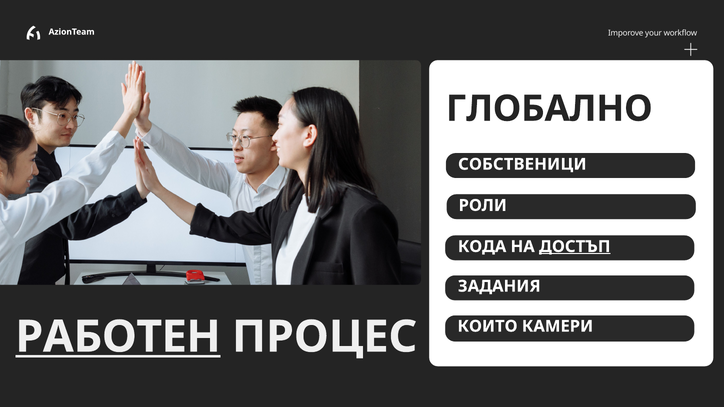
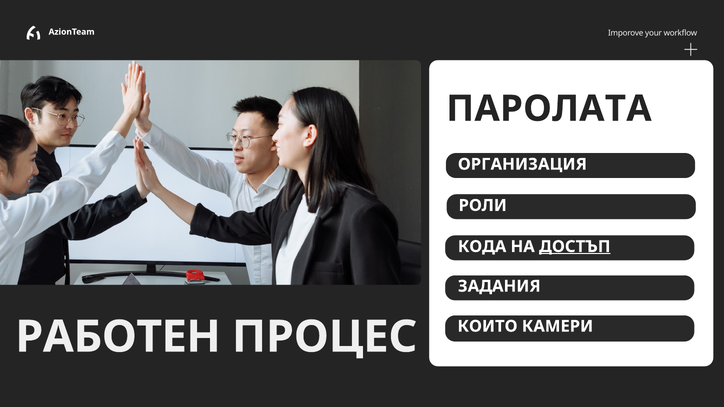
ГЛОБАЛНО: ГЛОБАЛНО -> ПАРОЛАТА
СОБСТВЕНИЦИ: СОБСТВЕНИЦИ -> ОРГАНИЗАЦИЯ
РАБОТЕН underline: present -> none
